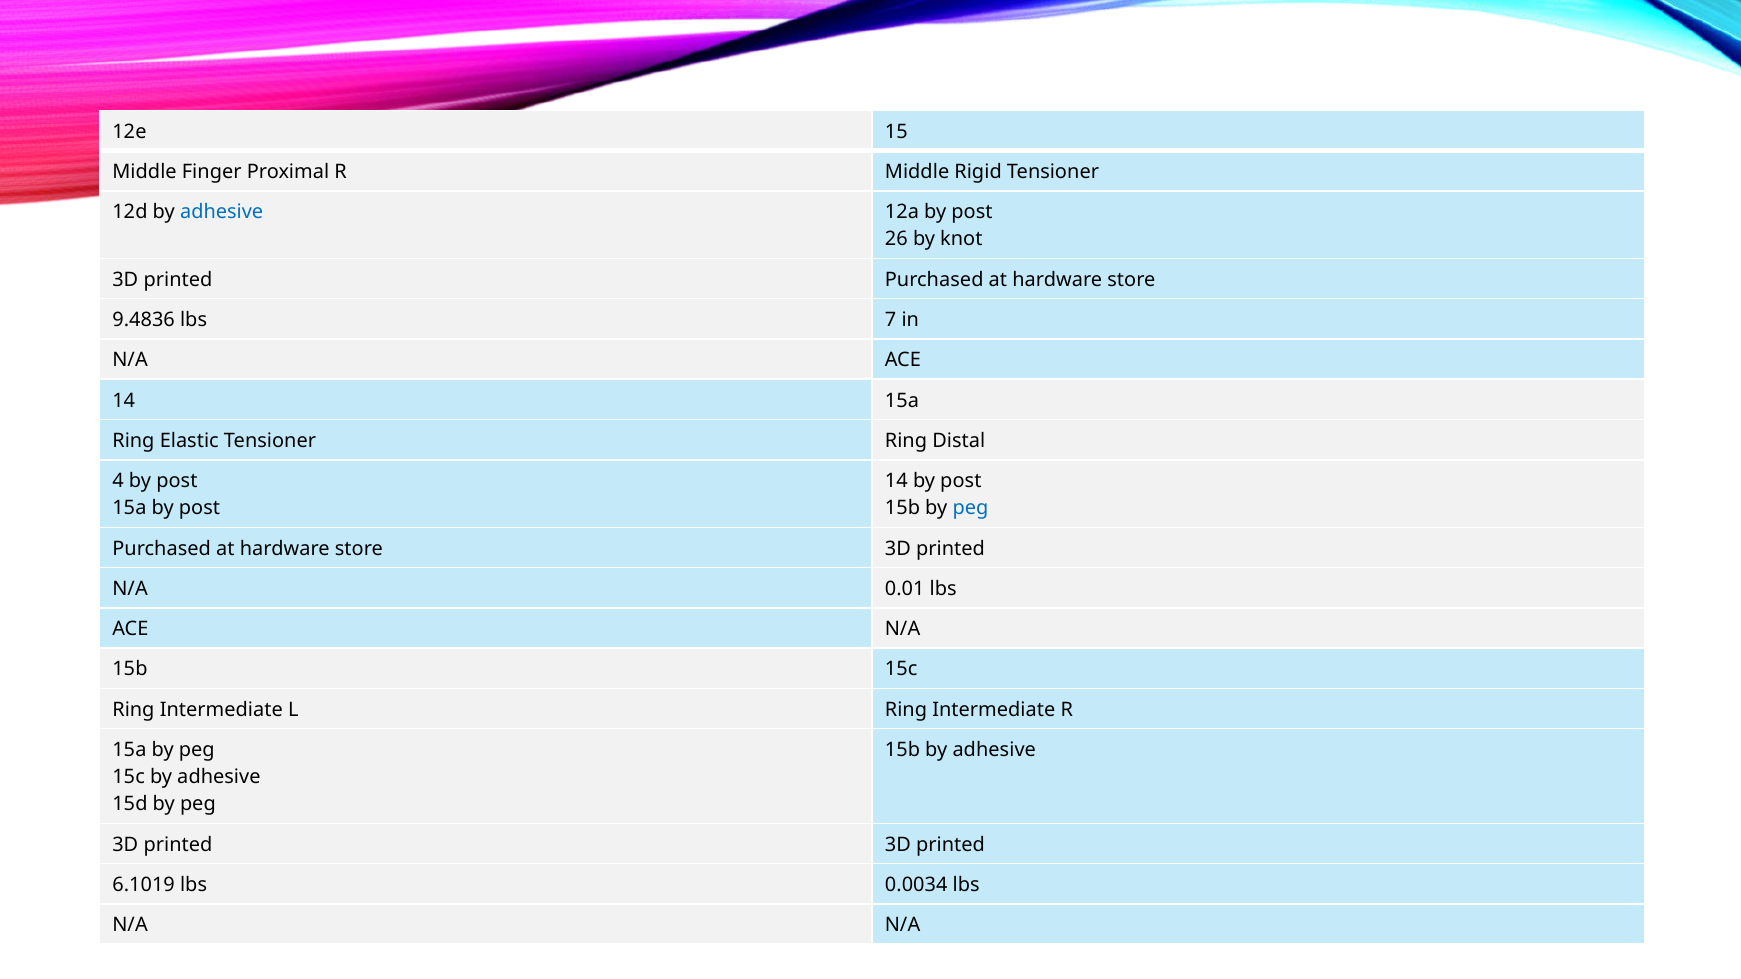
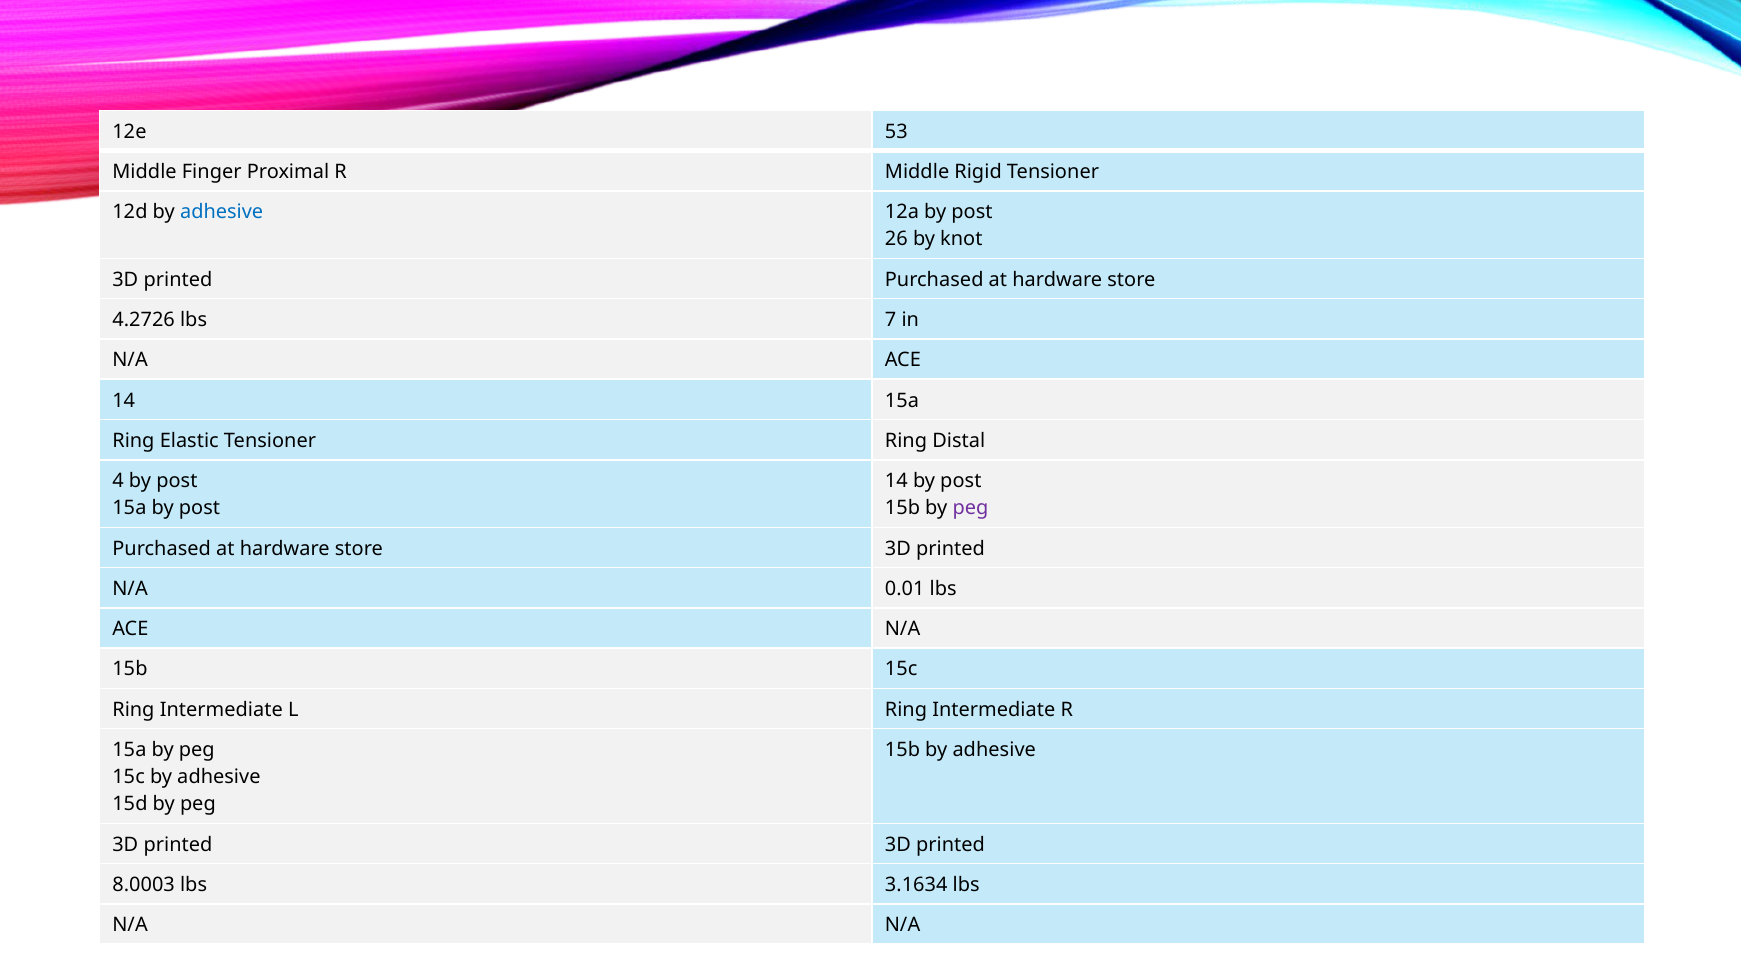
15: 15 -> 53
9.4836: 9.4836 -> 4.2726
peg at (970, 508) colour: blue -> purple
6.1019: 6.1019 -> 8.0003
0.0034: 0.0034 -> 3.1634
